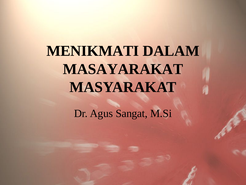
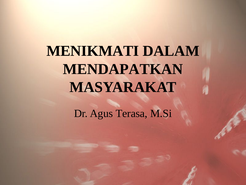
MASAYARAKAT: MASAYARAKAT -> MENDAPATKAN
Sangat: Sangat -> Terasa
